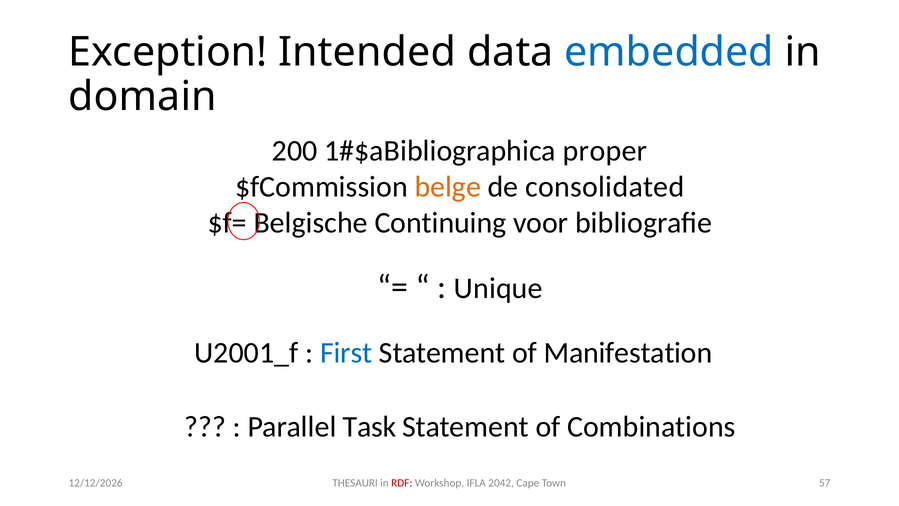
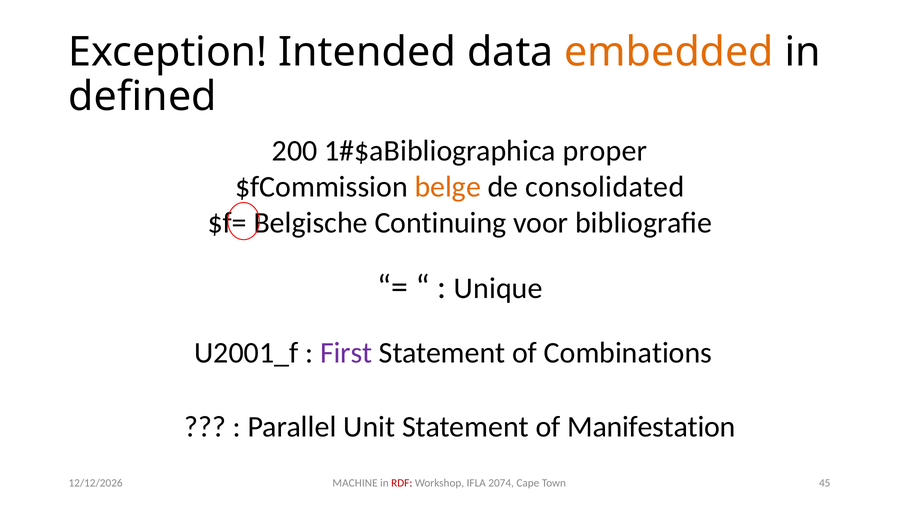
embedded colour: blue -> orange
domain: domain -> defined
First colour: blue -> purple
Manifestation: Manifestation -> Combinations
Task: Task -> Unit
Combinations: Combinations -> Manifestation
THESAURI: THESAURI -> MACHINE
2042: 2042 -> 2074
57: 57 -> 45
